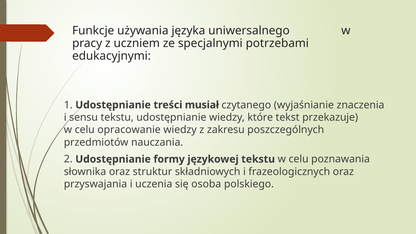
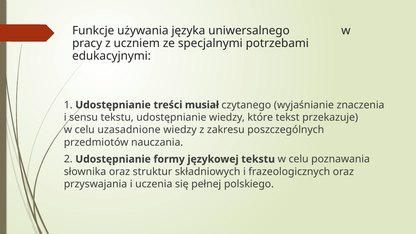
opracowanie: opracowanie -> uzasadnione
osoba: osoba -> pełnej
